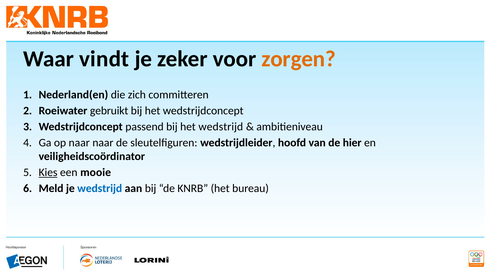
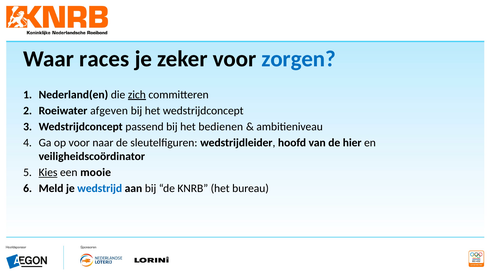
vindt: vindt -> races
zorgen colour: orange -> blue
zich underline: none -> present
gebruikt: gebruikt -> afgeven
het wedstrijd: wedstrijd -> bedienen
op naar: naar -> voor
